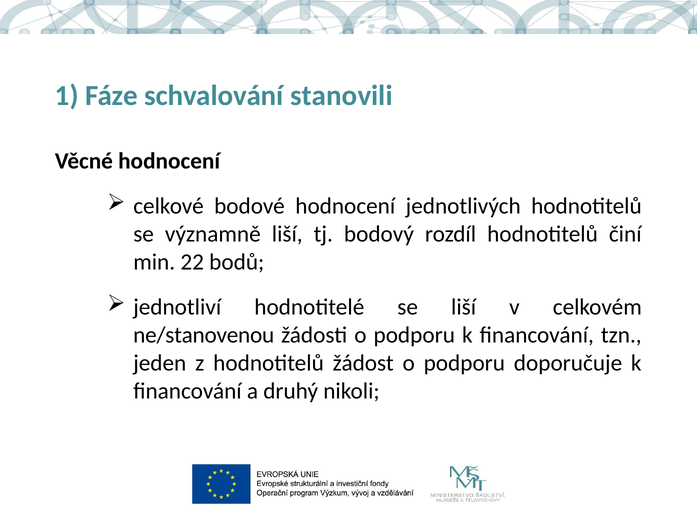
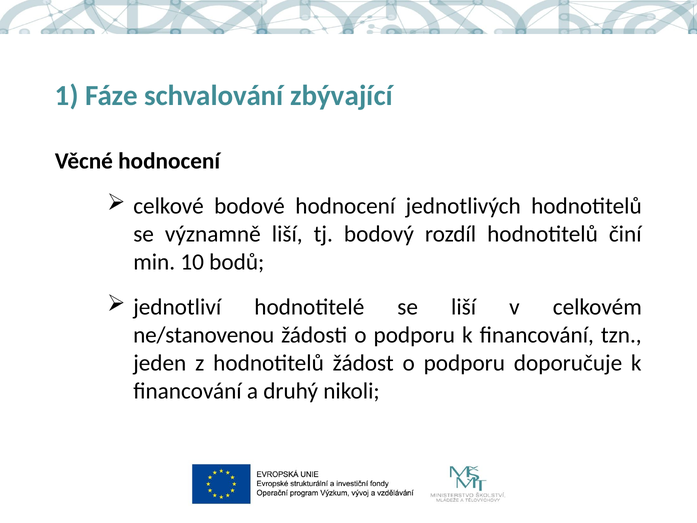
stanovili: stanovili -> zbývající
22: 22 -> 10
